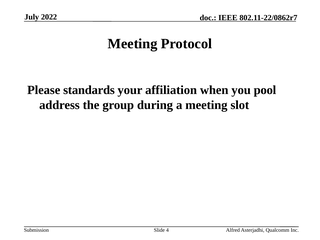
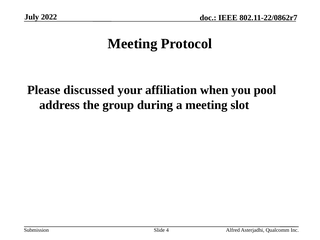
standards: standards -> discussed
